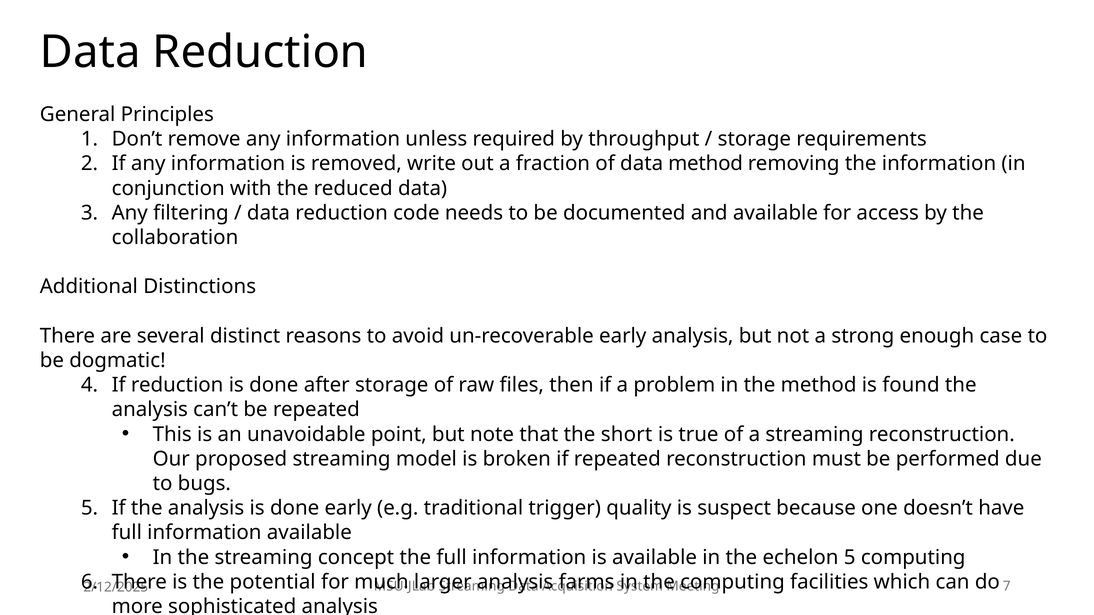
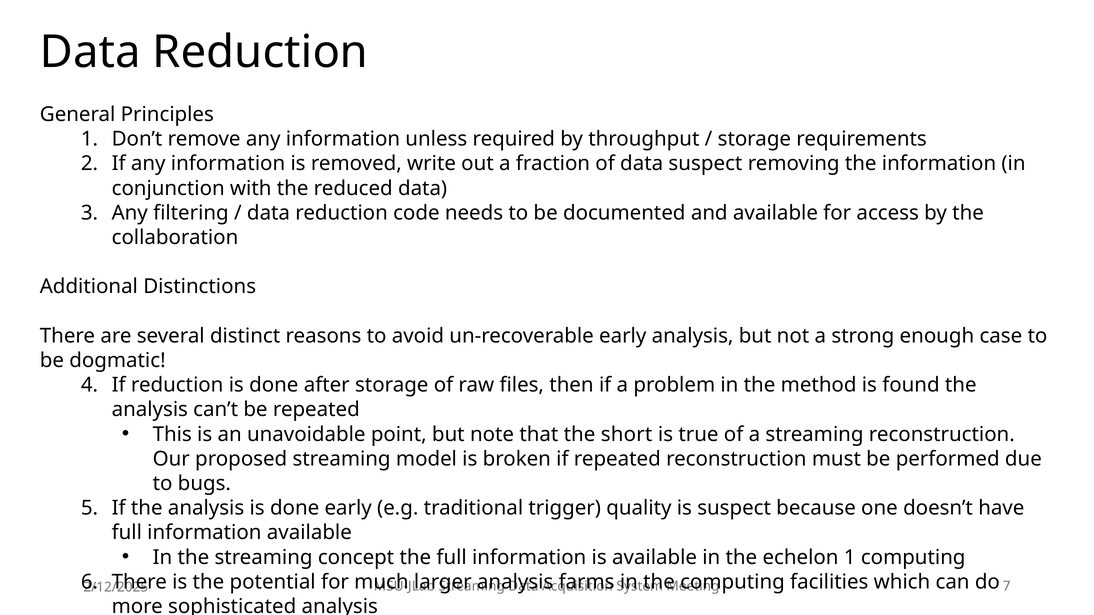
data method: method -> suspect
echelon 5: 5 -> 1
